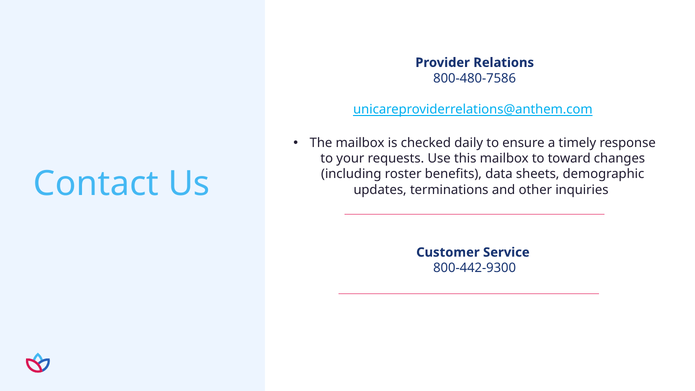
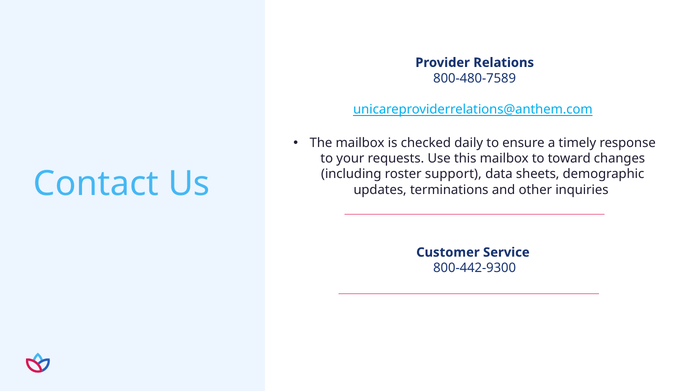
800-480-7586: 800-480-7586 -> 800-480-7589
benefits: benefits -> support
